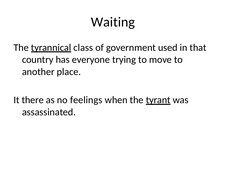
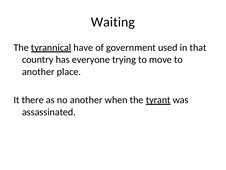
class: class -> have
no feelings: feelings -> another
